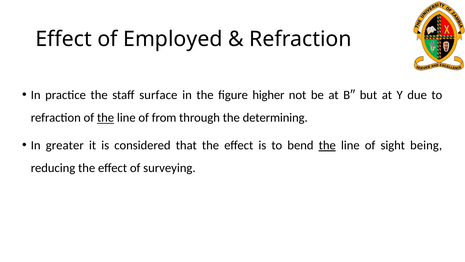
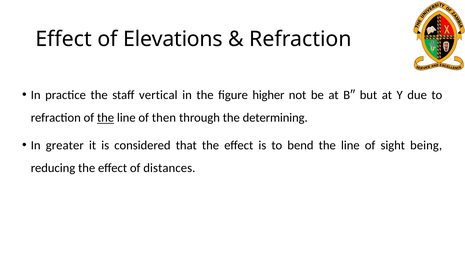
Employed: Employed -> Elevations
surface: surface -> vertical
from: from -> then
the at (327, 145) underline: present -> none
surveying: surveying -> distances
